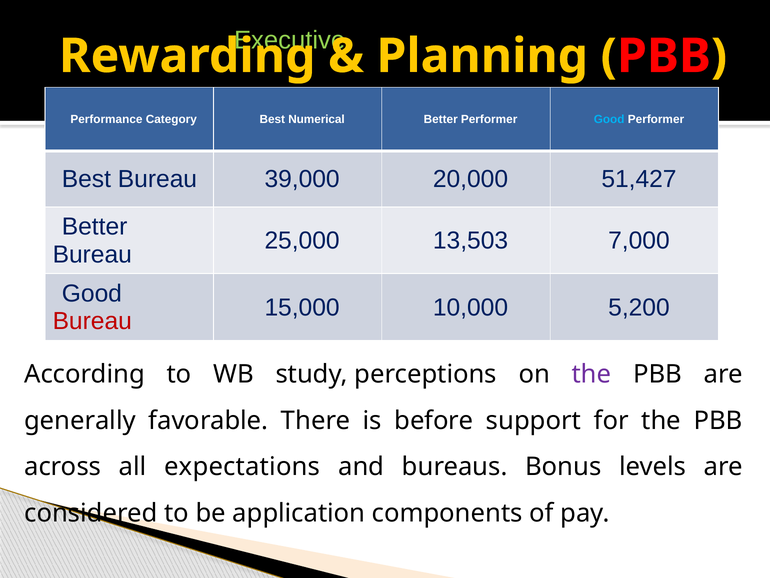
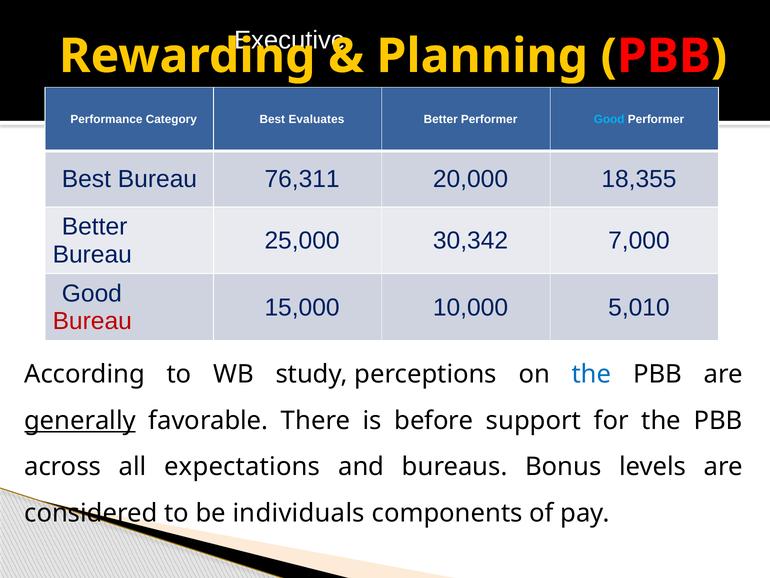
Executive colour: light green -> white
Numerical: Numerical -> Evaluates
39,000: 39,000 -> 76,311
51,427: 51,427 -> 18,355
13,503: 13,503 -> 30,342
5,200: 5,200 -> 5,010
the at (591, 374) colour: purple -> blue
generally underline: none -> present
application: application -> individuals
